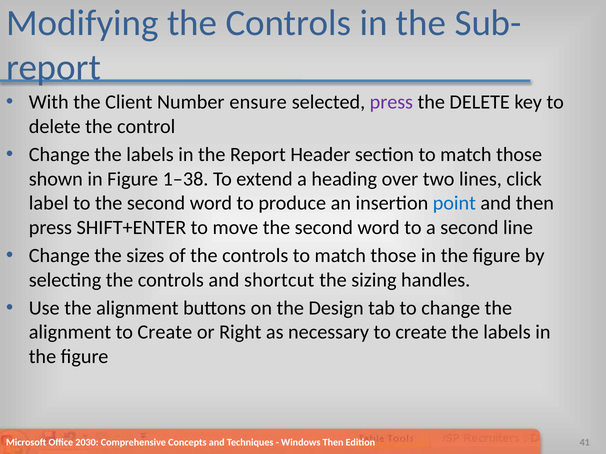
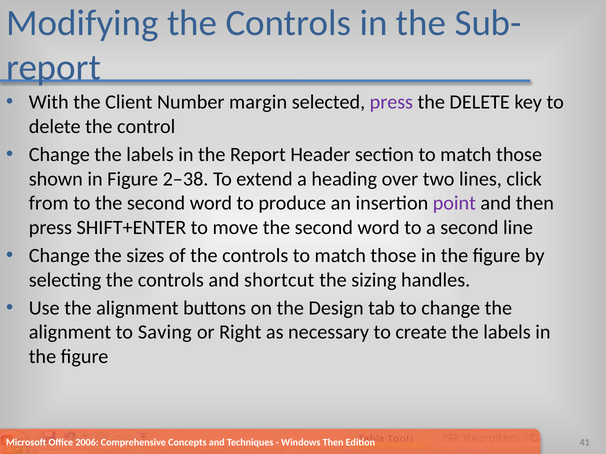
ensure: ensure -> margin
1–38: 1–38 -> 2–38
label: label -> from
point colour: blue -> purple
alignment to Create: Create -> Saving
2030: 2030 -> 2006
